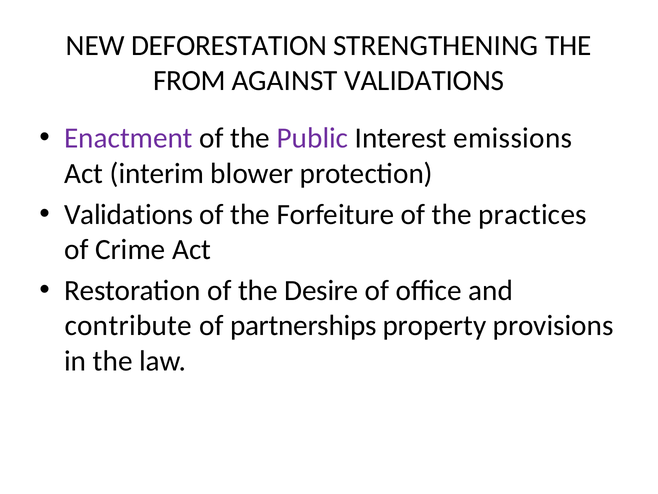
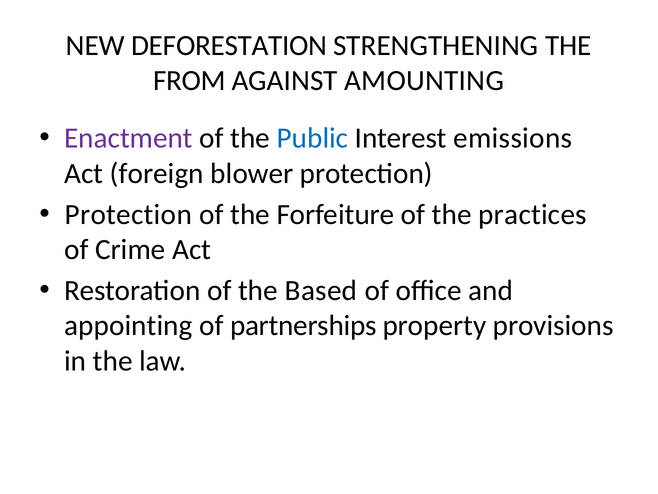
AGAINST VALIDATIONS: VALIDATIONS -> AMOUNTING
Public colour: purple -> blue
interim: interim -> foreign
Validations at (129, 214): Validations -> Protection
Desire: Desire -> Based
contribute: contribute -> appointing
